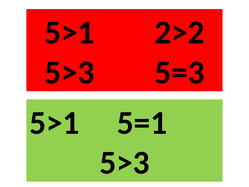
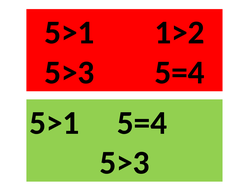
2>2: 2>2 -> 1>2
5>3 5=3: 5=3 -> 5=4
5>1 5=1: 5=1 -> 5=4
